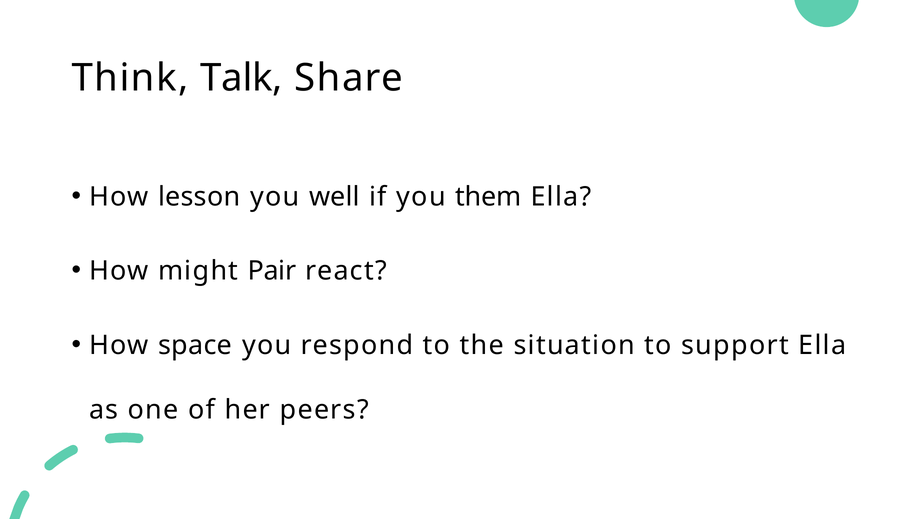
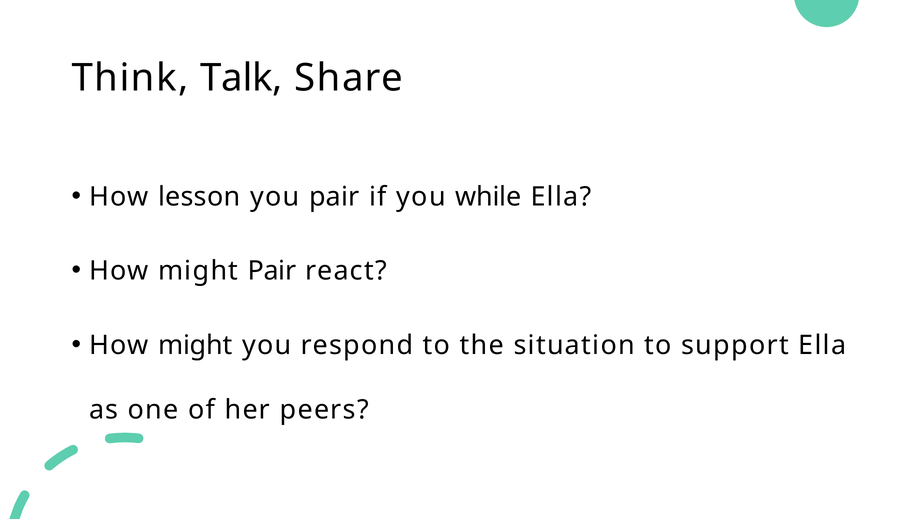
you well: well -> pair
them: them -> while
space at (195, 345): space -> might
